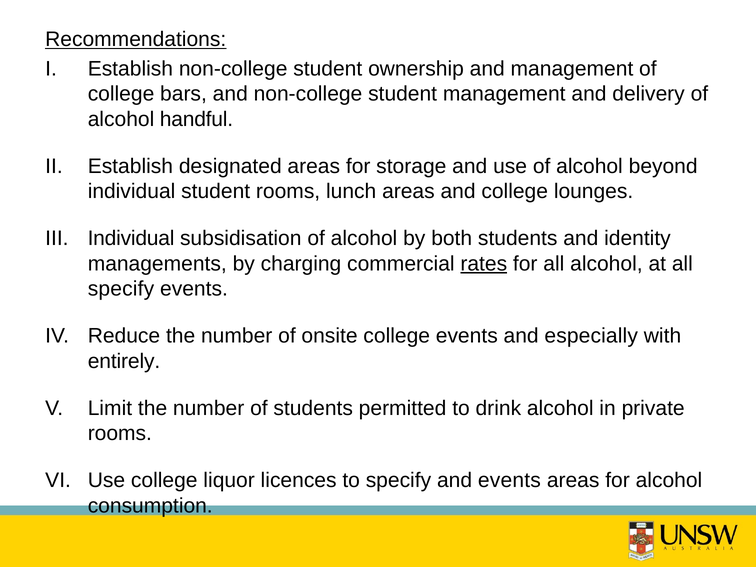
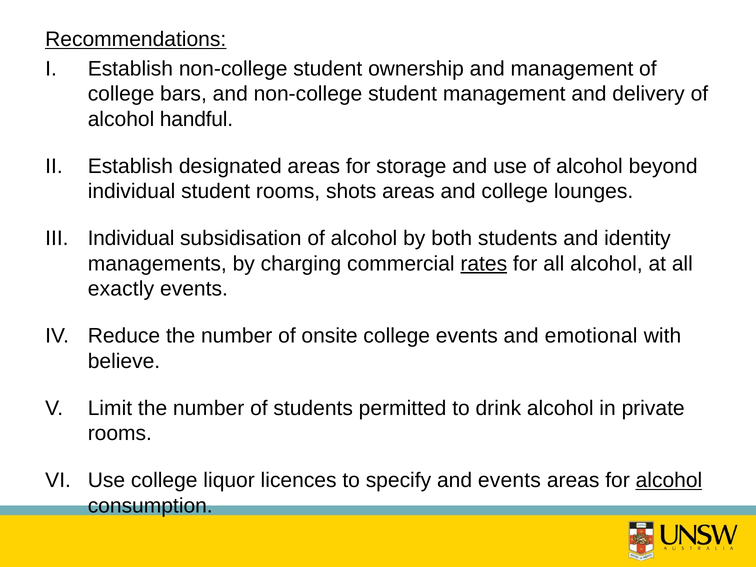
lunch: lunch -> shots
specify at (121, 289): specify -> exactly
especially: especially -> emotional
entirely: entirely -> believe
alcohol at (669, 481) underline: none -> present
